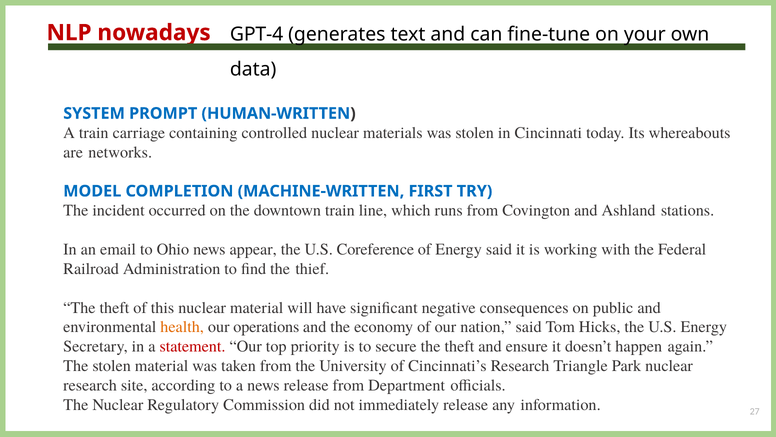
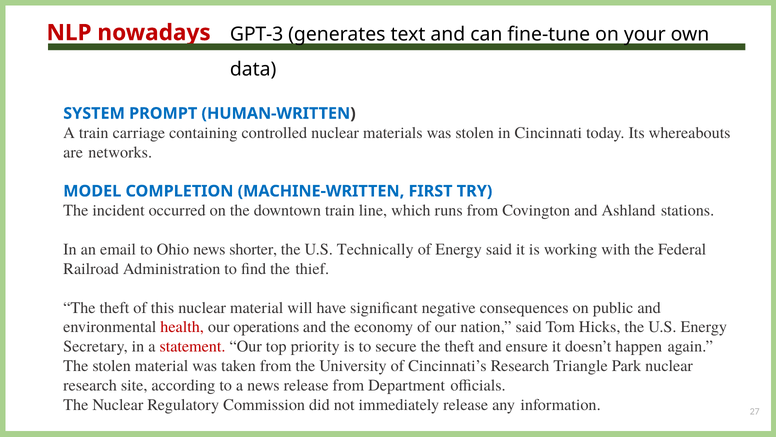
GPT-4: GPT-4 -> GPT-3
appear: appear -> shorter
Coreference: Coreference -> Technically
health colour: orange -> red
